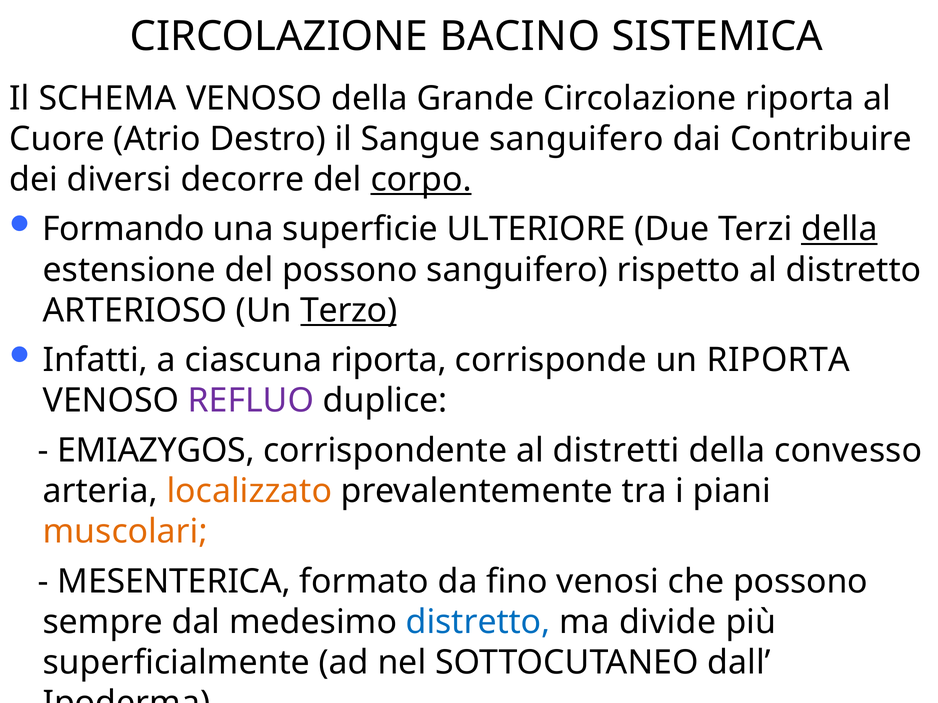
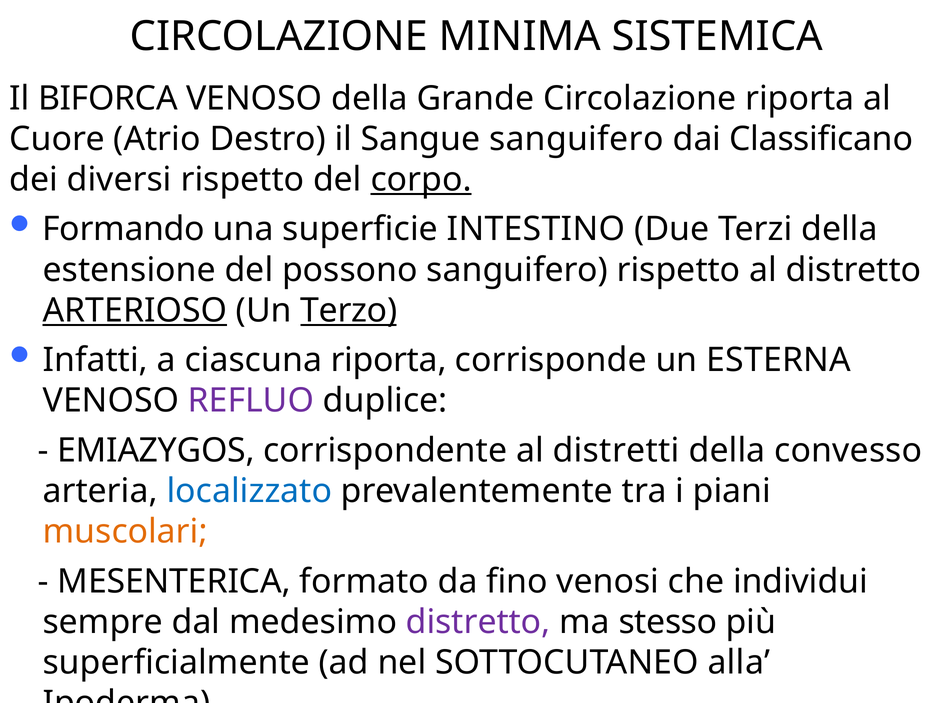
BACINO: BACINO -> MINIMA
SCHEMA: SCHEMA -> BIFORCA
Contribuire: Contribuire -> Classificano
diversi decorre: decorre -> rispetto
ULTERIORE: ULTERIORE -> INTESTINO
della at (839, 229) underline: present -> none
ARTERIOSO underline: none -> present
un RIPORTA: RIPORTA -> ESTERNA
localizzato colour: orange -> blue
che possono: possono -> individui
distretto at (478, 622) colour: blue -> purple
divide: divide -> stesso
dall: dall -> alla
